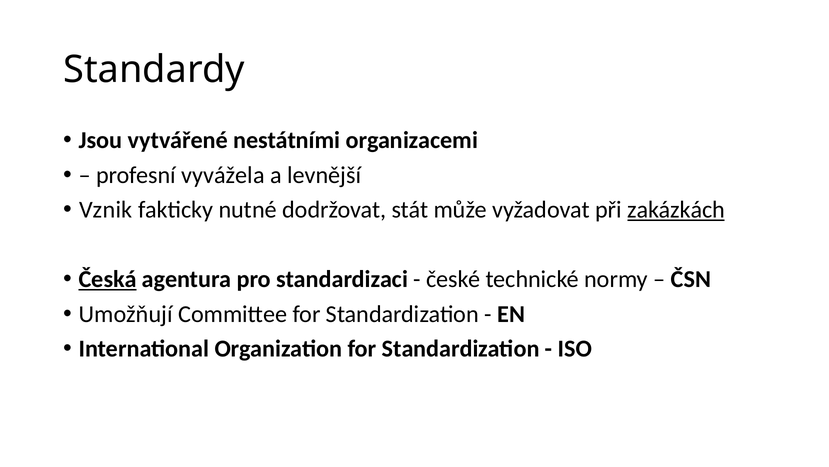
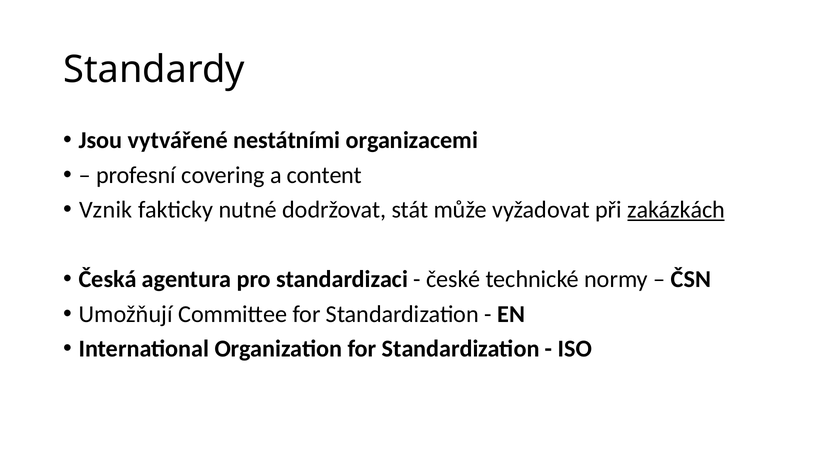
vyvážela: vyvážela -> covering
levnější: levnější -> content
Česká underline: present -> none
